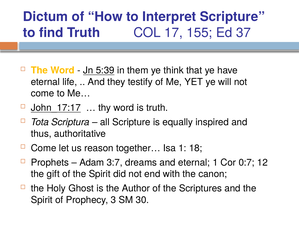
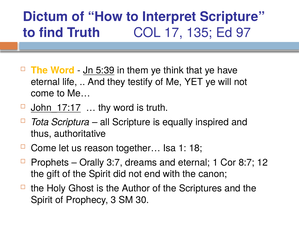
155: 155 -> 135
37: 37 -> 97
Adam: Adam -> Orally
0:7: 0:7 -> 8:7
